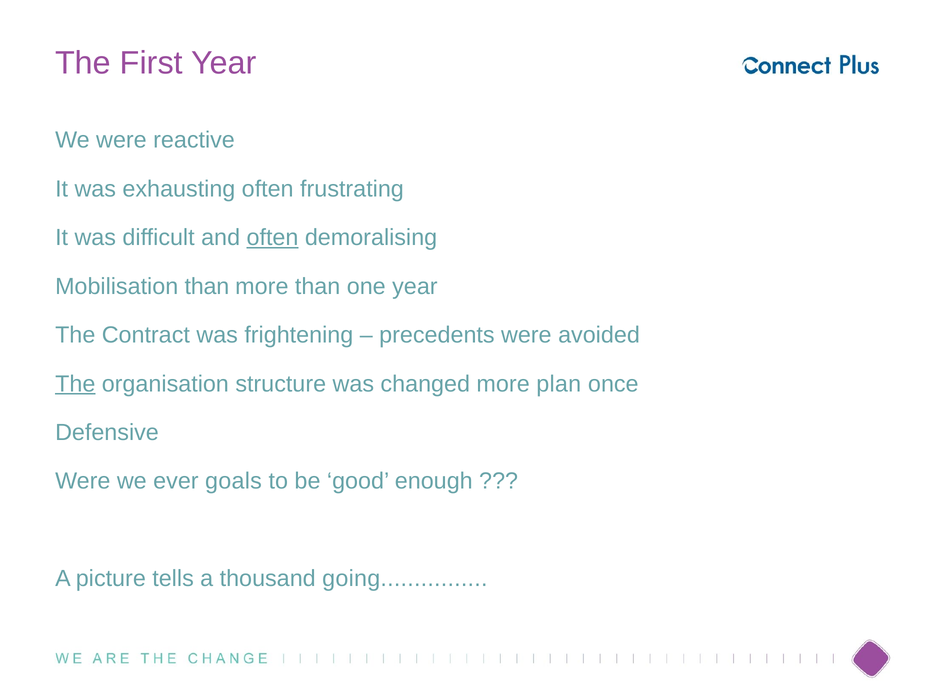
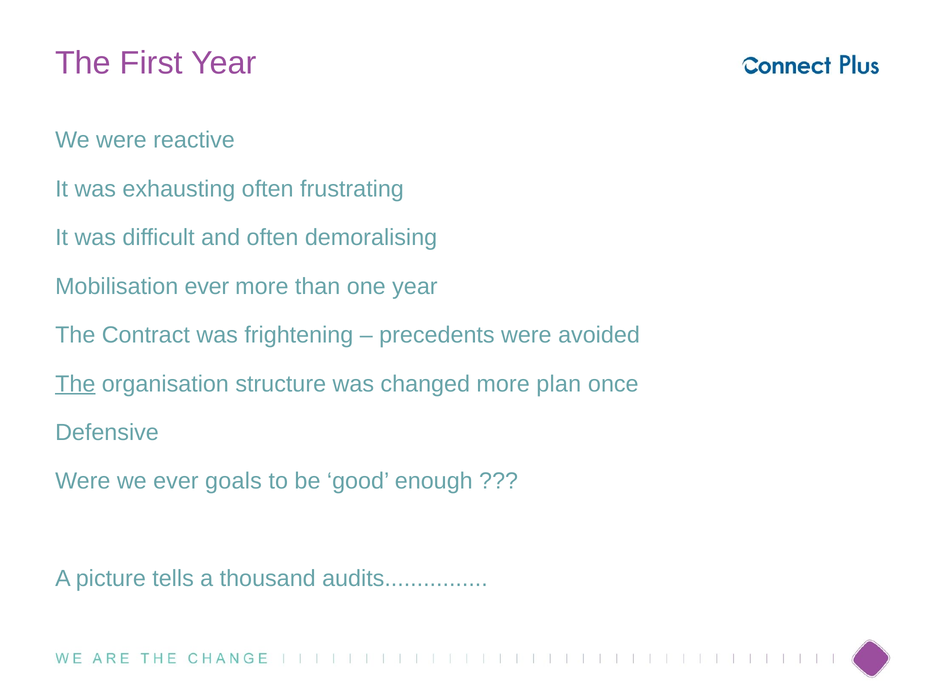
often at (272, 238) underline: present -> none
Mobilisation than: than -> ever
going: going -> audits
